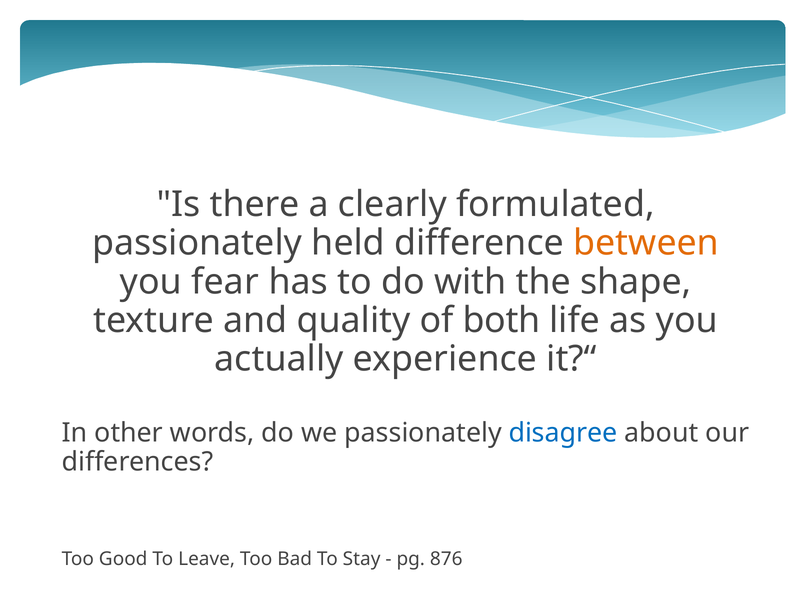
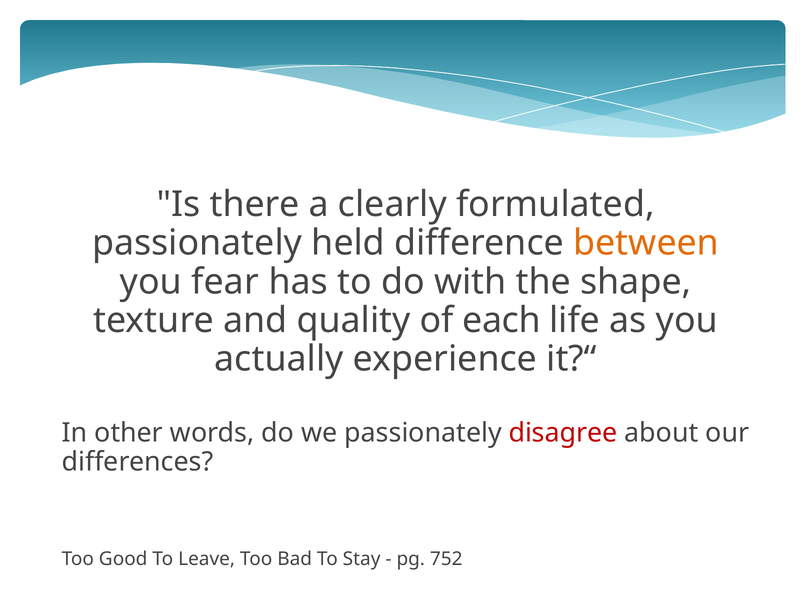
both: both -> each
disagree colour: blue -> red
876: 876 -> 752
